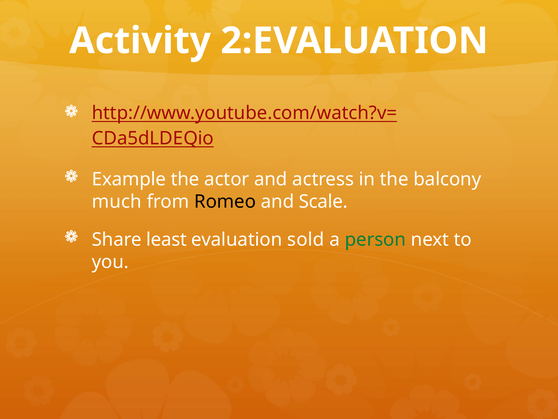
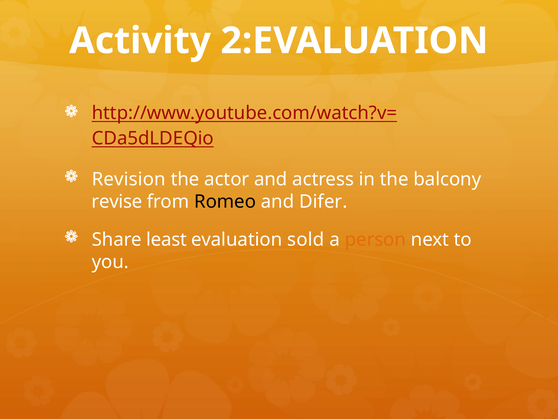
Example: Example -> Revision
much: much -> revise
Scale: Scale -> Difer
person colour: green -> orange
